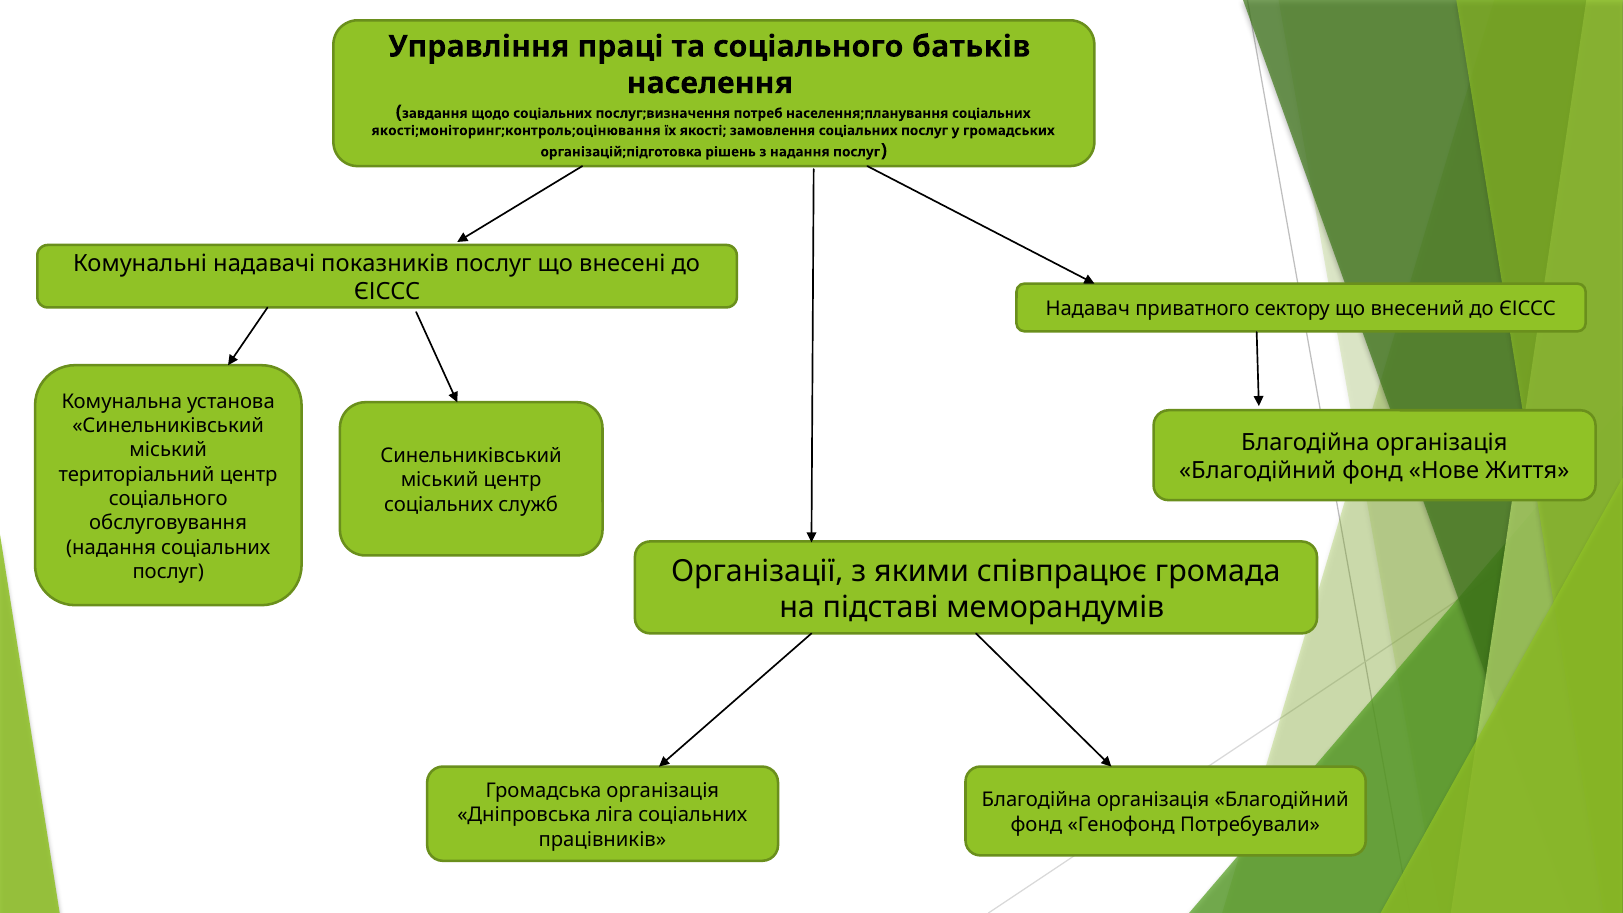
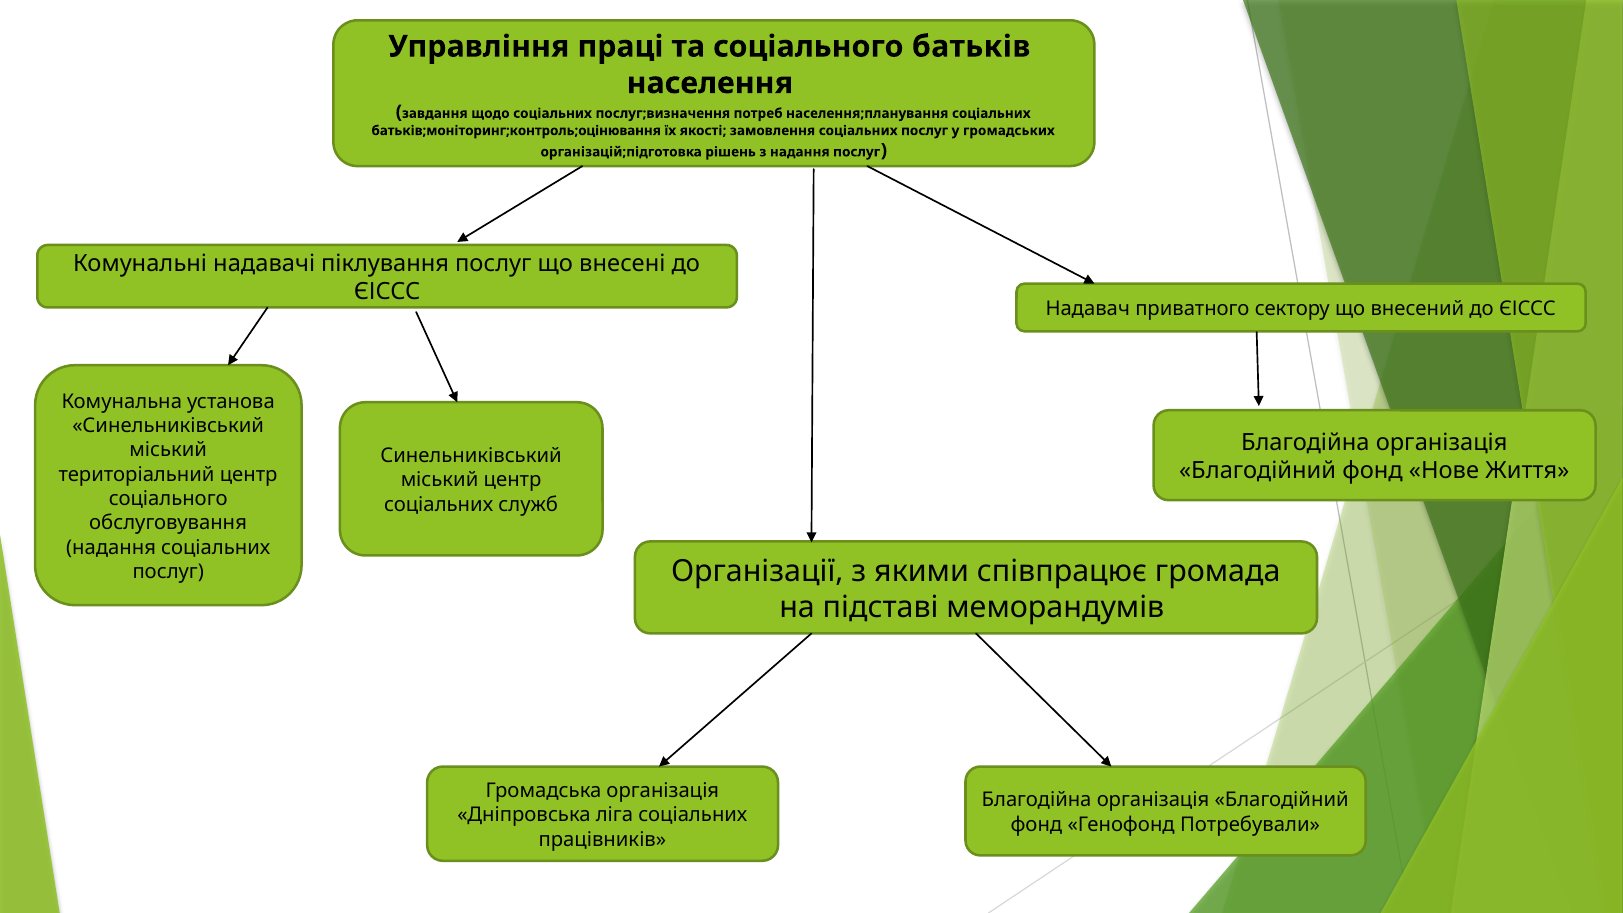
якості;моніторинг;контроль;оцінювання: якості;моніторинг;контроль;оцінювання -> батьків;моніторинг;контроль;оцінювання
показників: показників -> піклування
